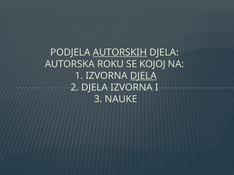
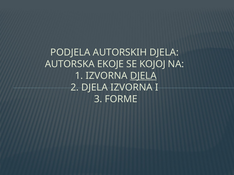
AUTORSKIH underline: present -> none
ROKU: ROKU -> EKOJE
NAUKE: NAUKE -> FORME
